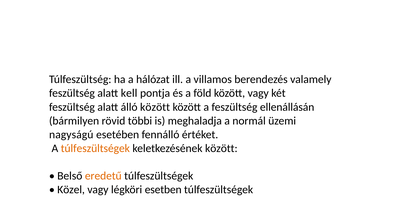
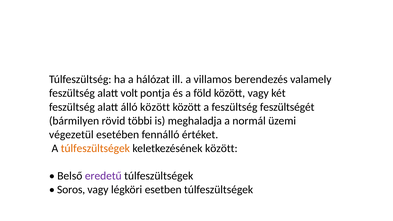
kell: kell -> volt
ellenállásán: ellenállásán -> feszültségét
nagyságú: nagyságú -> végezetül
eredetű colour: orange -> purple
Közel: Közel -> Soros
